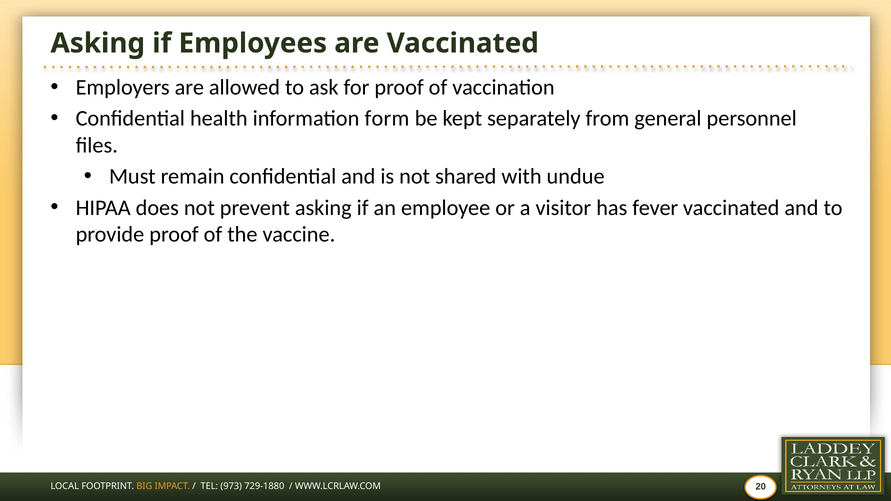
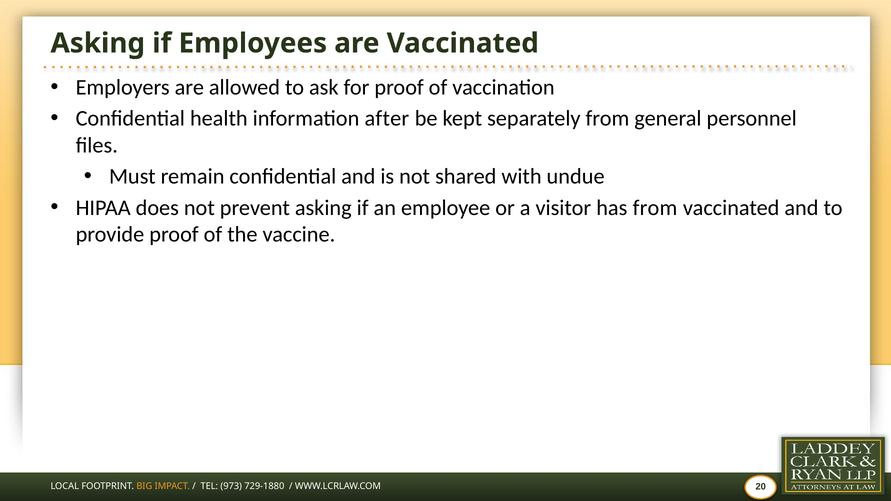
form: form -> after
has fever: fever -> from
